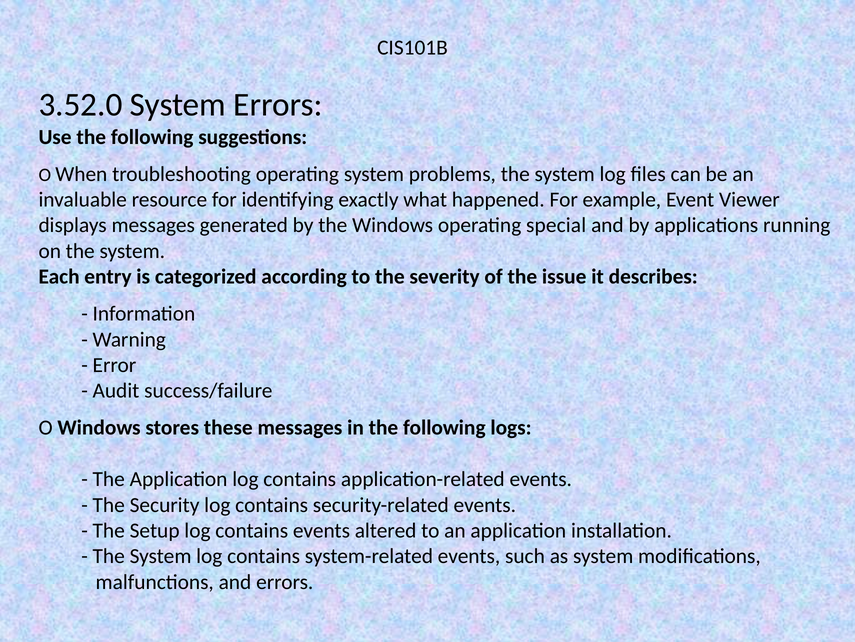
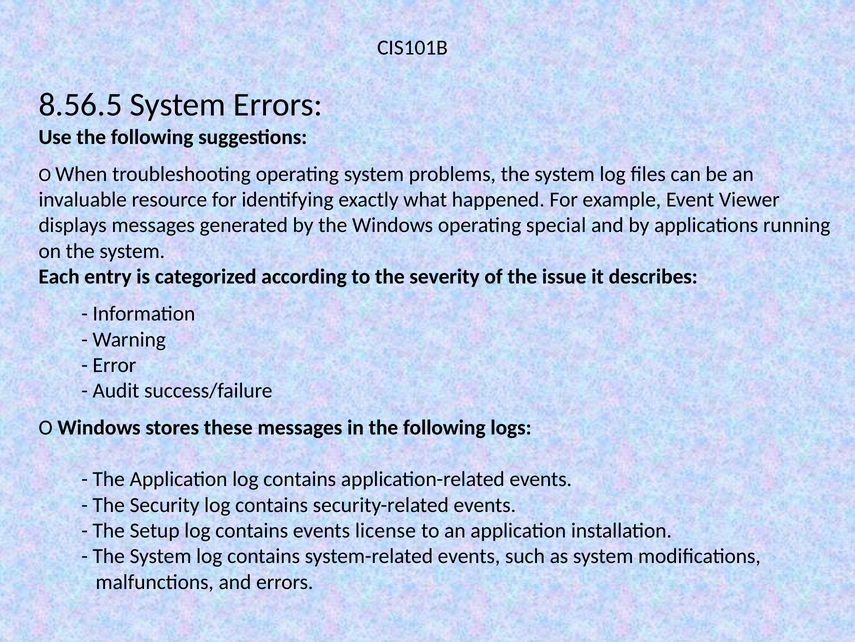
3.52.0: 3.52.0 -> 8.56.5
altered: altered -> license
